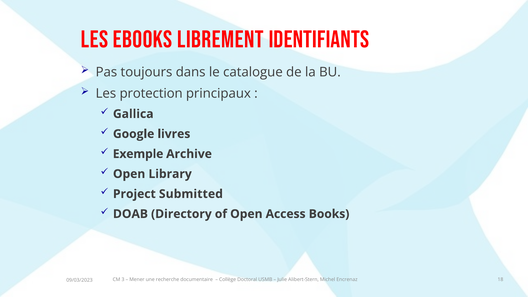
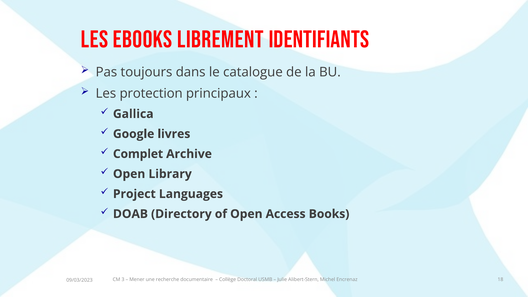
Exemple: Exemple -> Complet
Submitted: Submitted -> Languages
